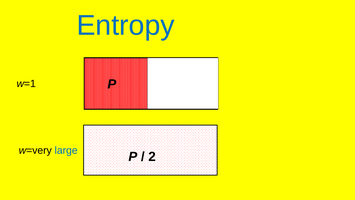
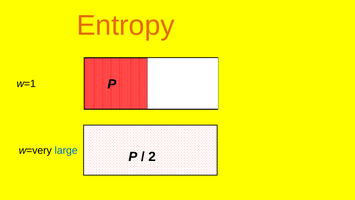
Entropy colour: blue -> orange
